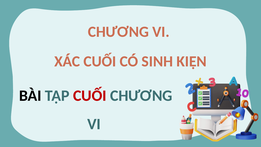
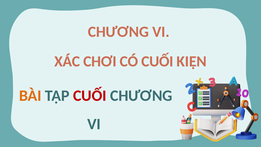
XÁC CUỐI: CUỐI -> CHƠI
CÓ SINH: SINH -> CUỐI
BÀI colour: black -> orange
